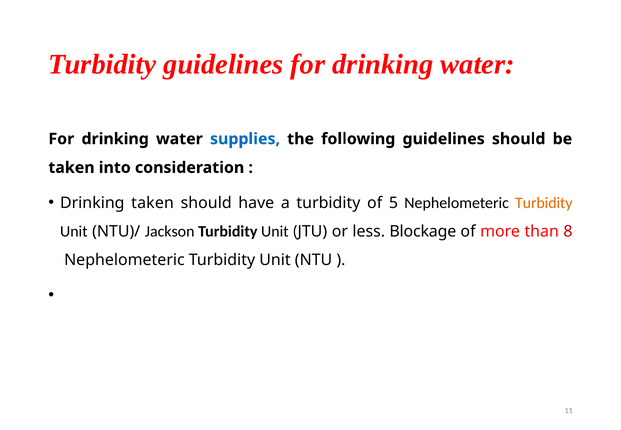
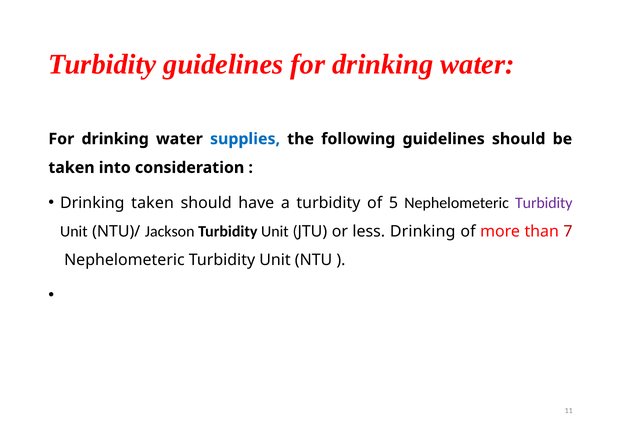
Turbidity at (544, 203) colour: orange -> purple
less Blockage: Blockage -> Drinking
8: 8 -> 7
